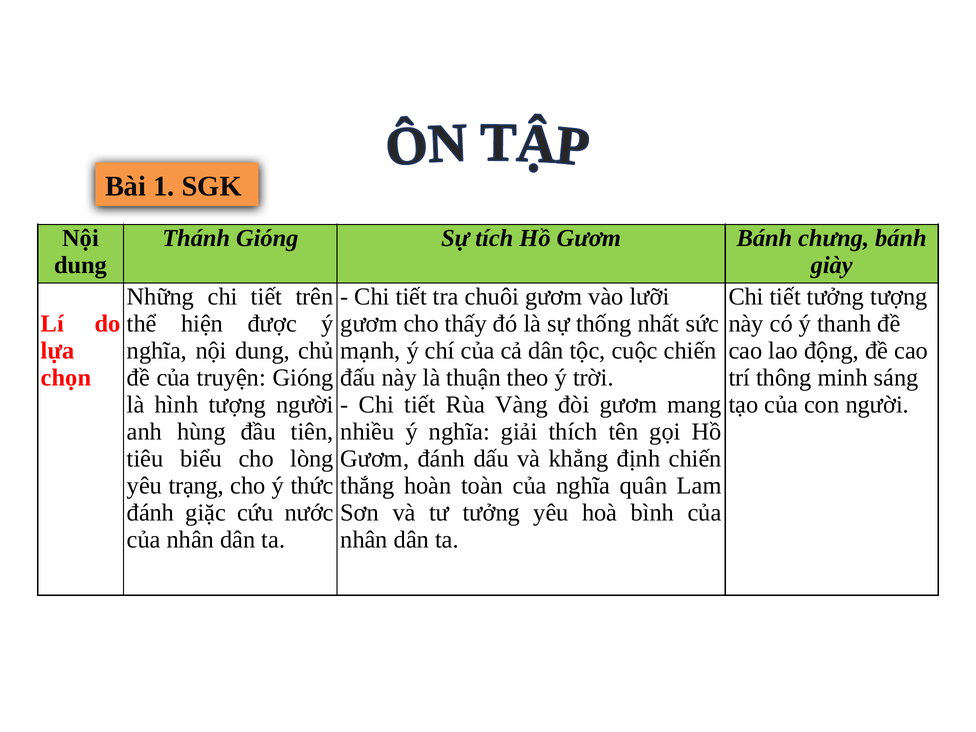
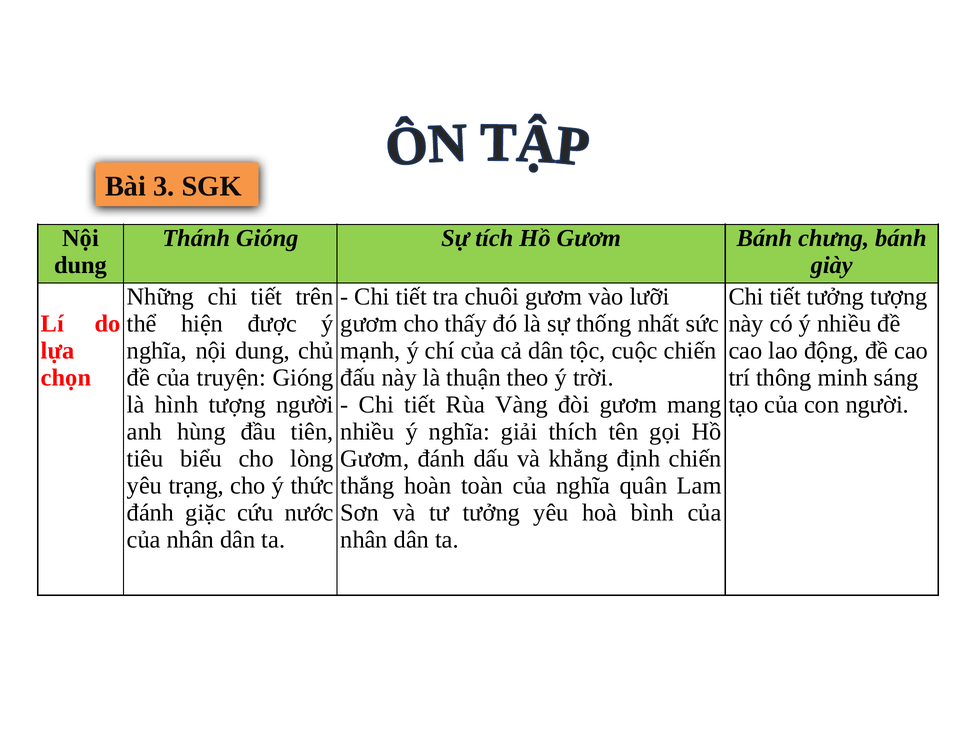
1: 1 -> 3
ý thanh: thanh -> nhiều
